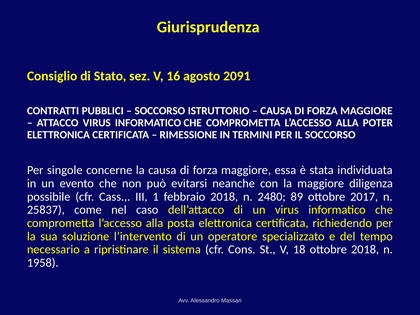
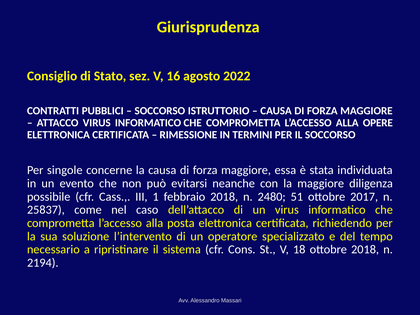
2091: 2091 -> 2022
POTER: POTER -> OPERE
89: 89 -> 51
1958: 1958 -> 2194
